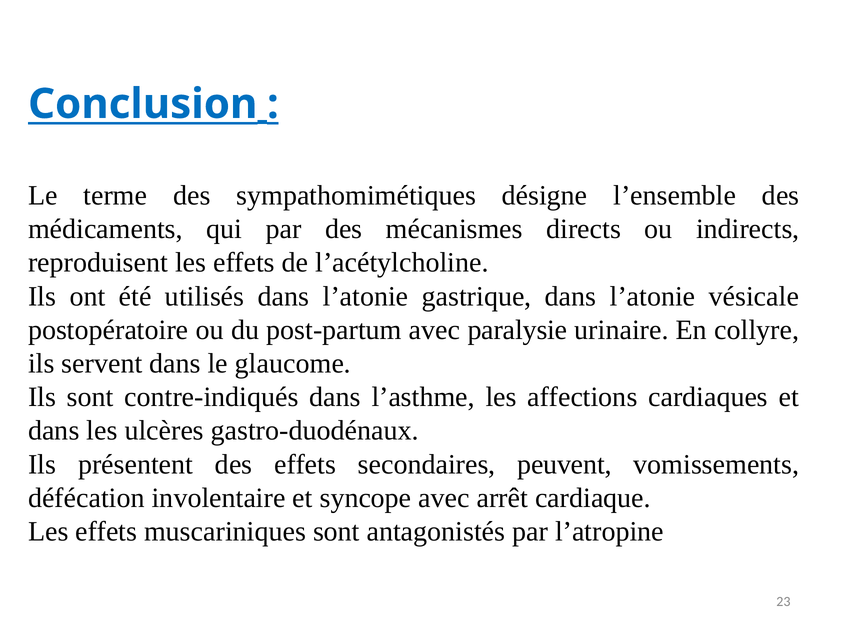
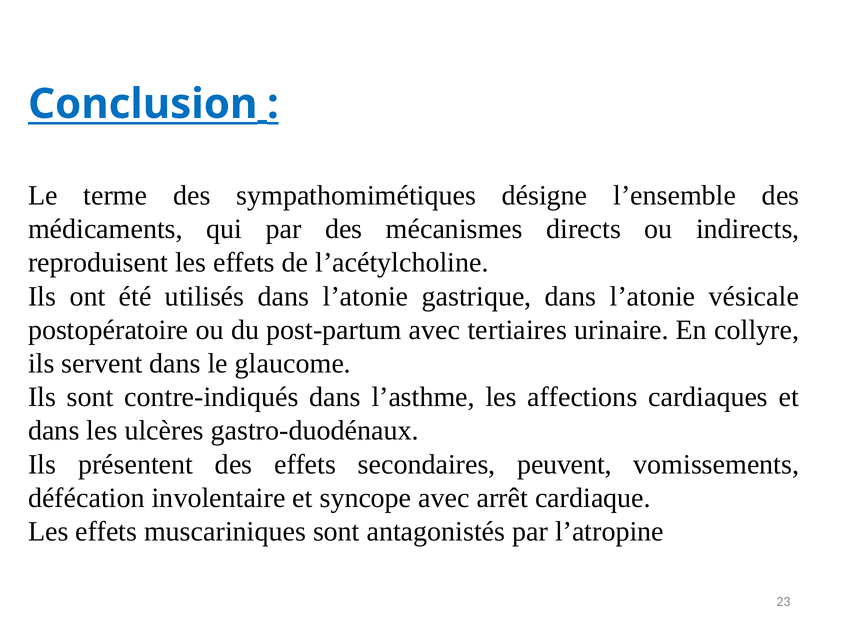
paralysie: paralysie -> tertiaires
